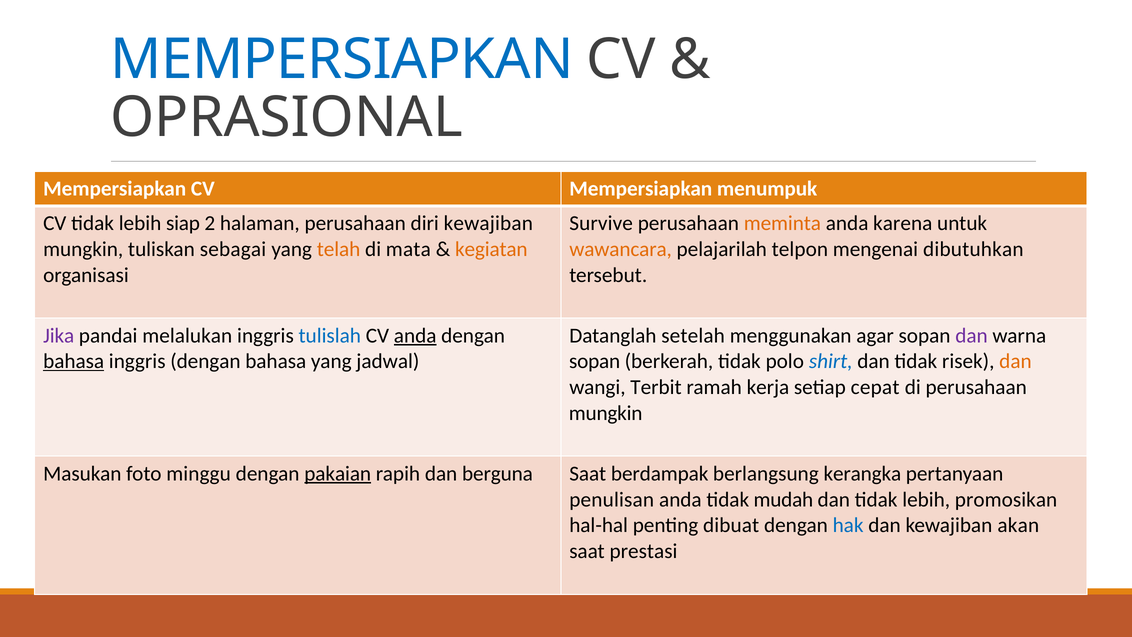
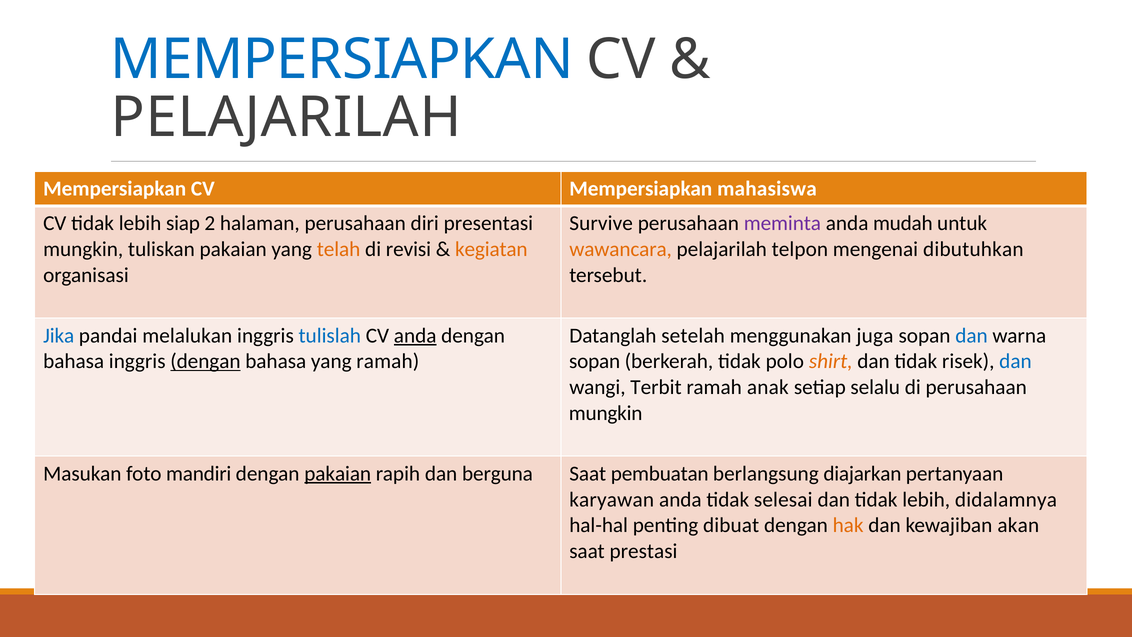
OPRASIONAL at (287, 117): OPRASIONAL -> PELAJARILAH
menumpuk: menumpuk -> mahasiswa
diri kewajiban: kewajiban -> presentasi
meminta colour: orange -> purple
karena: karena -> mudah
tuliskan sebagai: sebagai -> pakaian
mata: mata -> revisi
Jika colour: purple -> blue
agar: agar -> juga
dan at (971, 335) colour: purple -> blue
bahasa at (74, 361) underline: present -> none
dengan at (205, 361) underline: none -> present
yang jadwal: jadwal -> ramah
shirt colour: blue -> orange
dan at (1015, 361) colour: orange -> blue
kerja: kerja -> anak
cepat: cepat -> selalu
minggu: minggu -> mandiri
berdampak: berdampak -> pembuatan
kerangka: kerangka -> diajarkan
penulisan: penulisan -> karyawan
mudah: mudah -> selesai
promosikan: promosikan -> didalamnya
hak colour: blue -> orange
